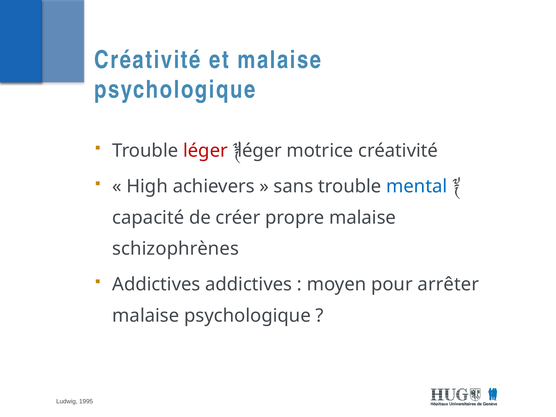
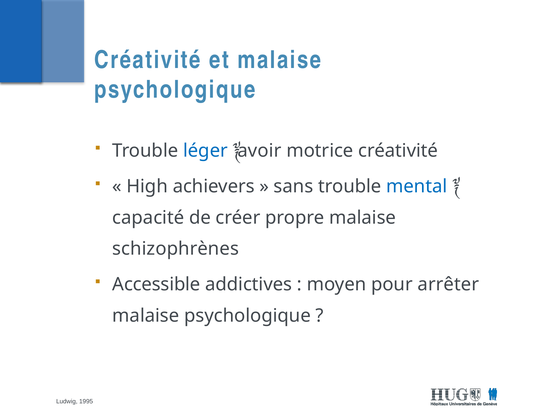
léger at (205, 151) colour: red -> blue
léger at (260, 151): léger -> avoir
Addictives at (156, 284): Addictives -> Accessible
